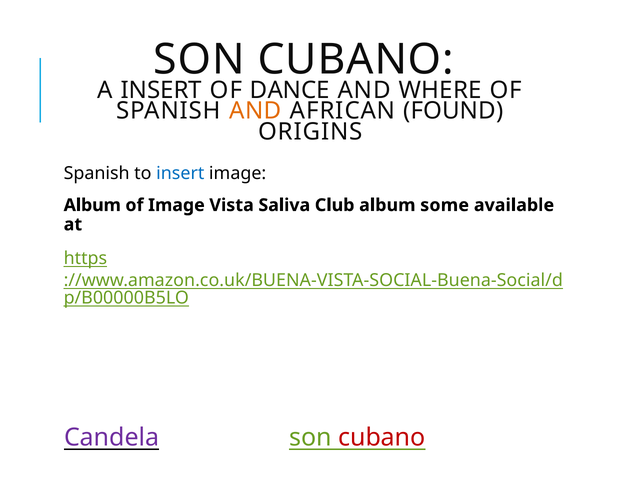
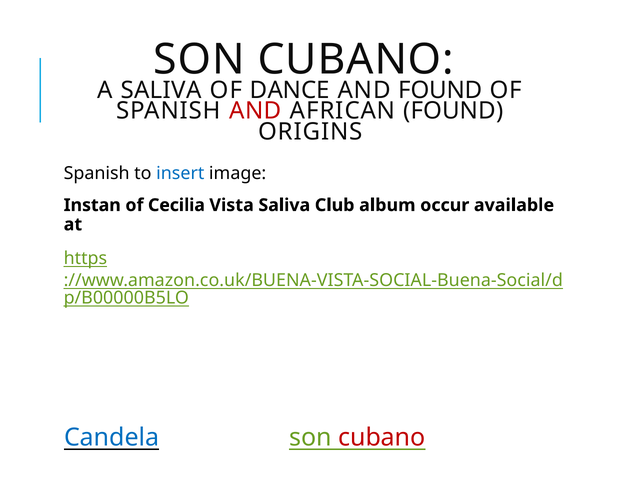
A INSERT: INSERT -> SALIVA
AND WHERE: WHERE -> FOUND
AND at (255, 111) colour: orange -> red
Album at (92, 205): Album -> Instan
of Image: Image -> Cecilia
some: some -> occur
Candela colour: purple -> blue
